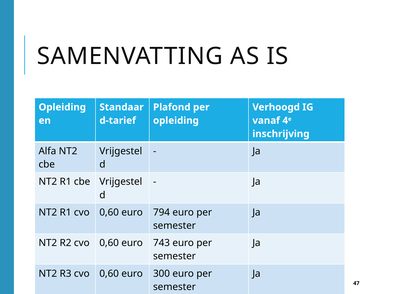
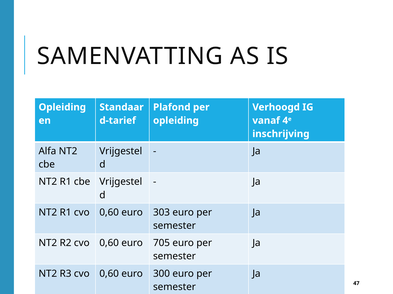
794: 794 -> 303
743: 743 -> 705
